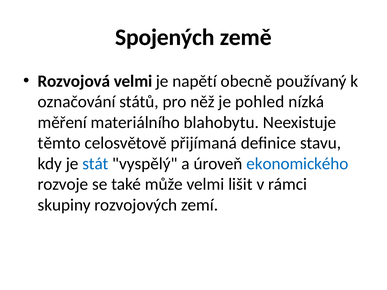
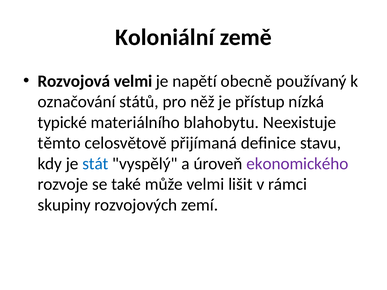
Spojených: Spojených -> Koloniální
pohled: pohled -> přístup
měření: měření -> typické
ekonomického colour: blue -> purple
